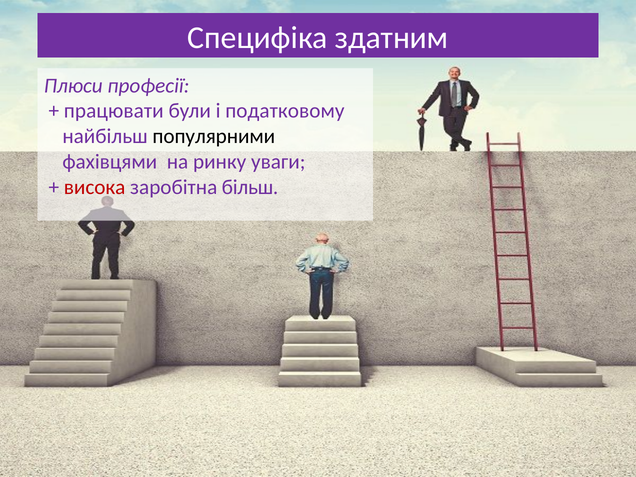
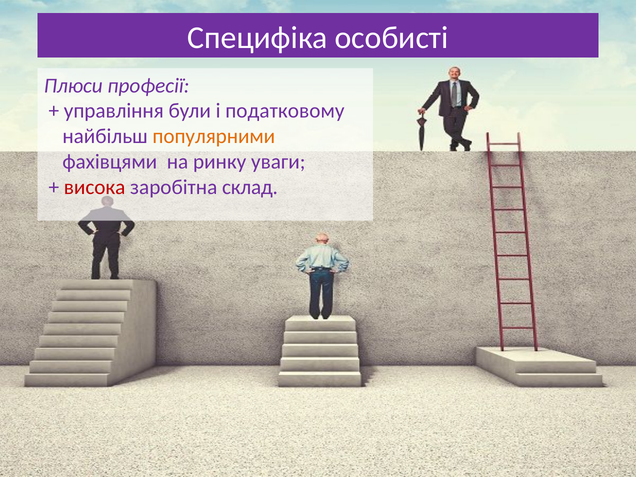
здатним: здатним -> особисті
працювати: працювати -> управління
популярними colour: black -> orange
більш: більш -> склад
